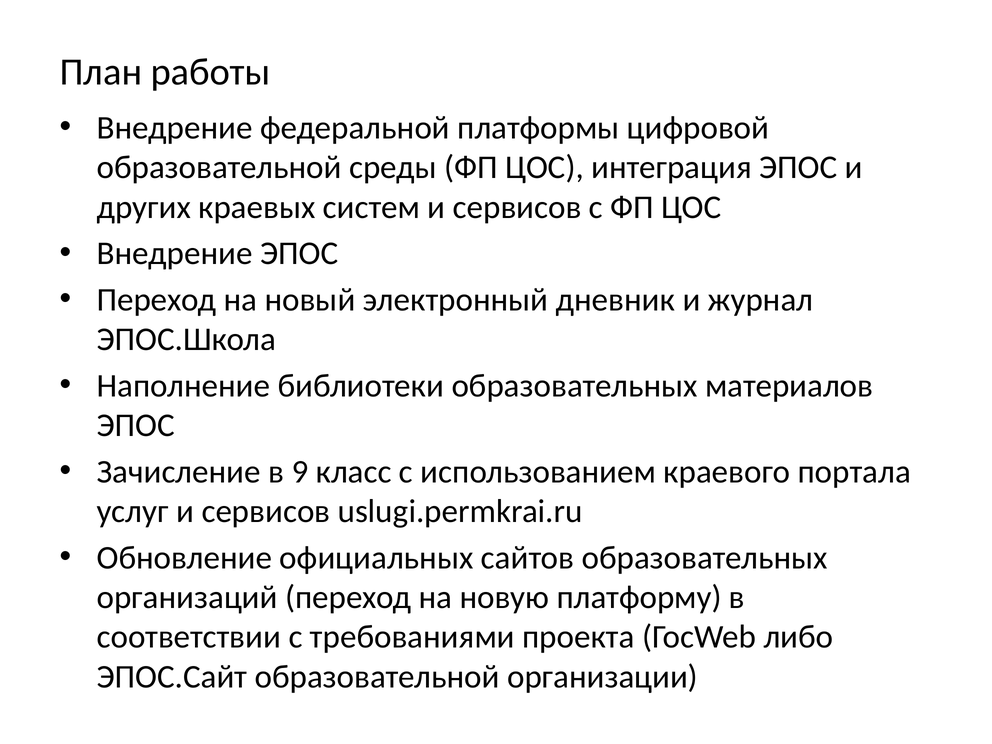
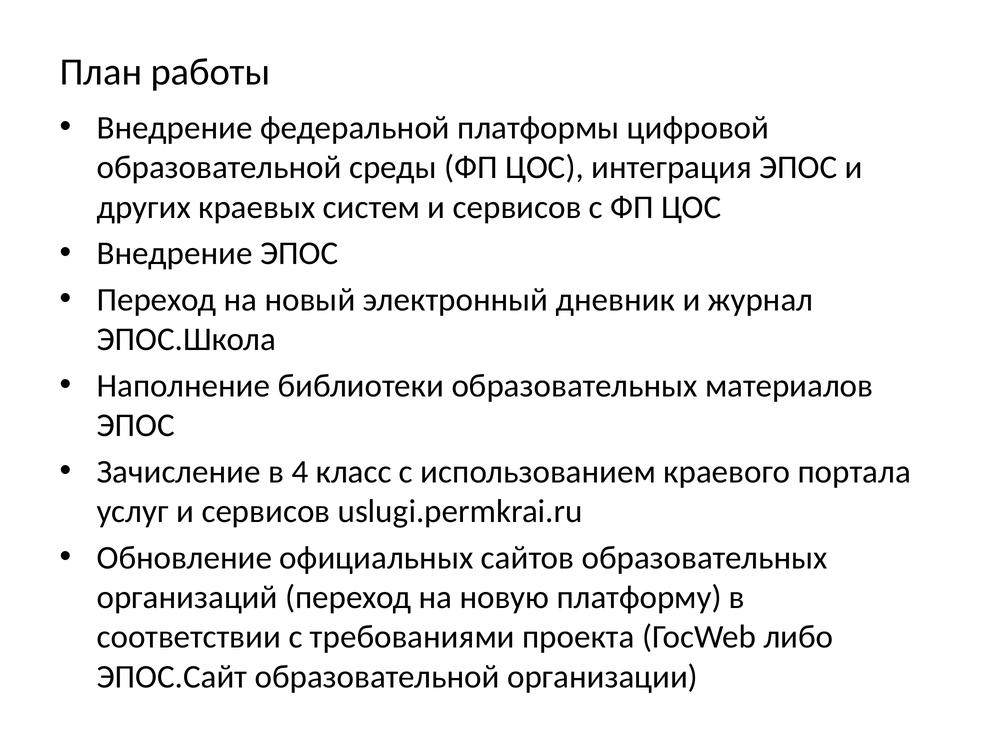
9: 9 -> 4
